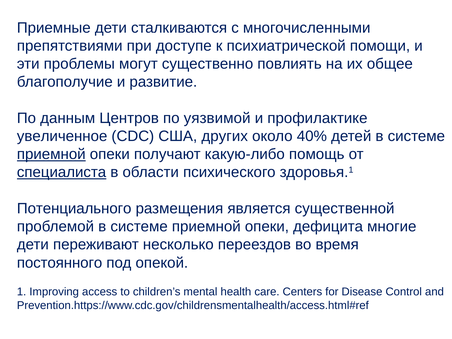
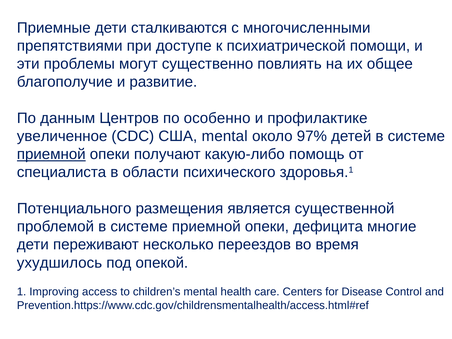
уязвимой: уязвимой -> особенно
США других: других -> mental
40%: 40% -> 97%
специалиста underline: present -> none
постоянного: постоянного -> ухудшилось
